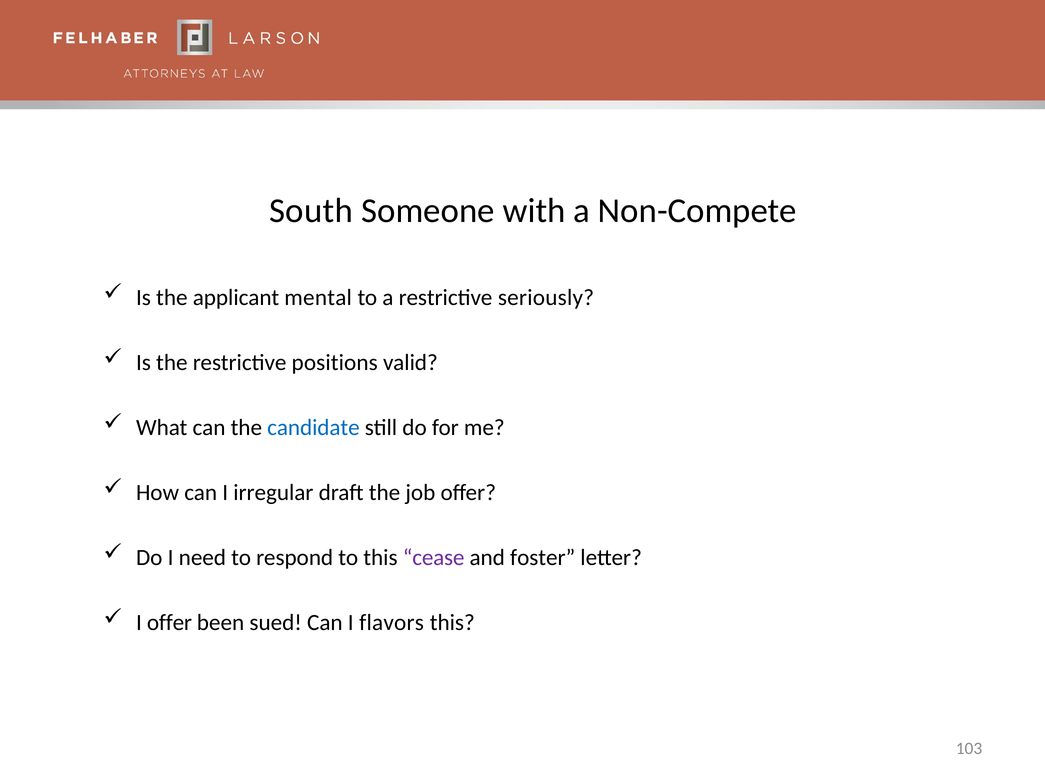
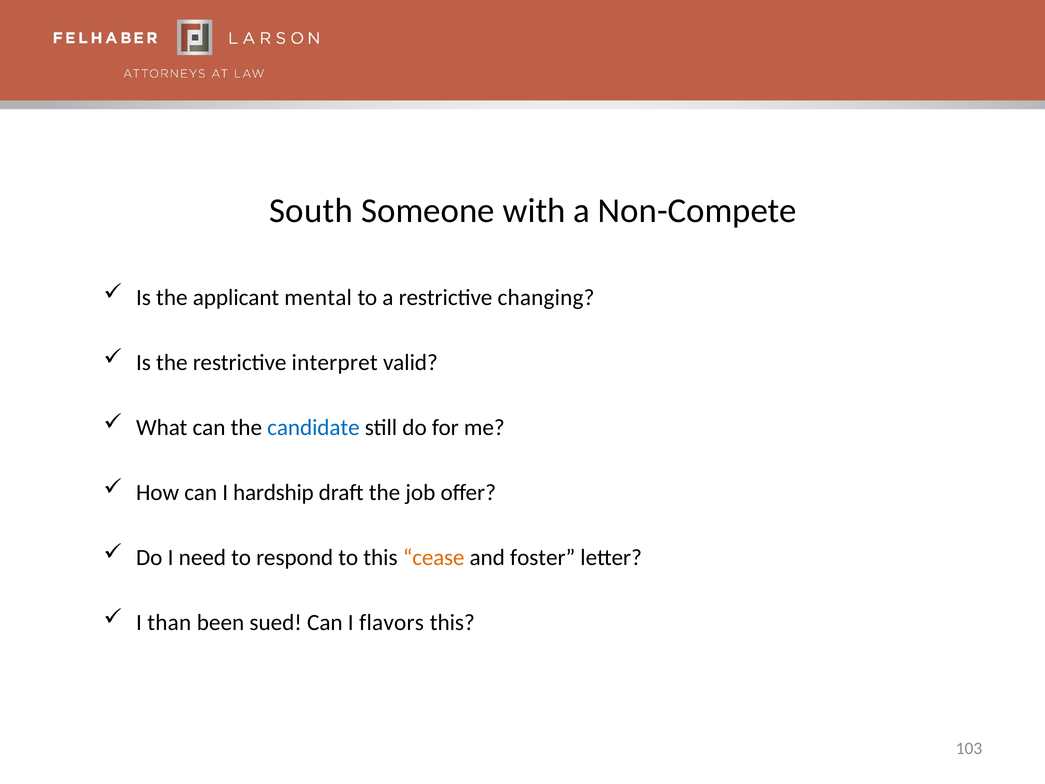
seriously: seriously -> changing
positions: positions -> interpret
irregular: irregular -> hardship
cease colour: purple -> orange
I offer: offer -> than
